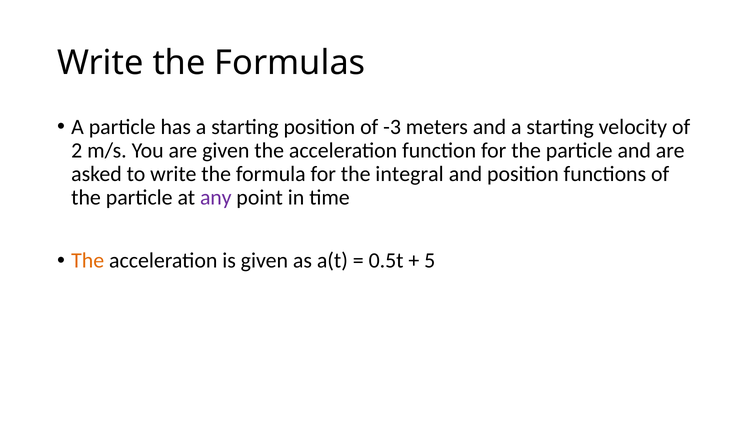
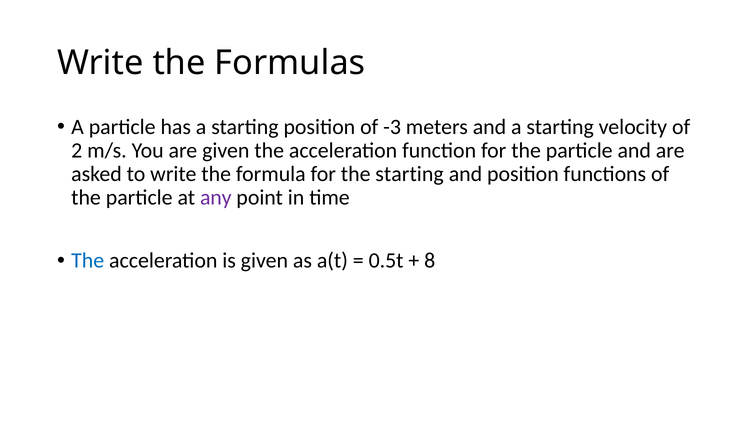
the integral: integral -> starting
The at (88, 261) colour: orange -> blue
5: 5 -> 8
